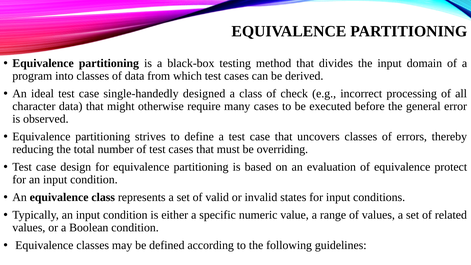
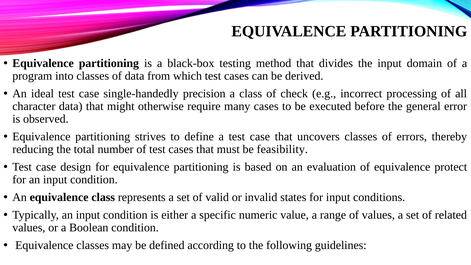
designed: designed -> precision
overriding: overriding -> feasibility
